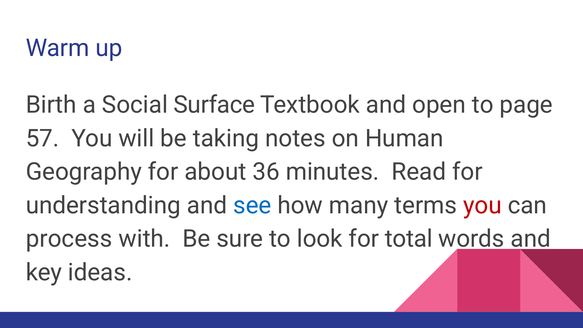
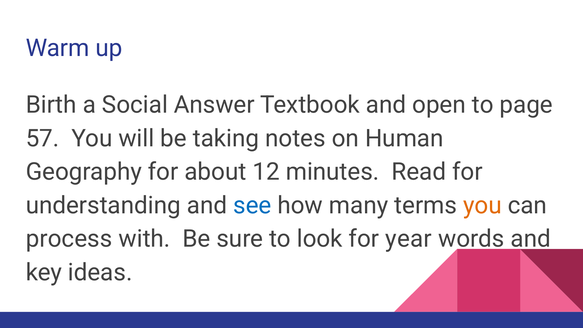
Surface: Surface -> Answer
36: 36 -> 12
you at (482, 205) colour: red -> orange
total: total -> year
